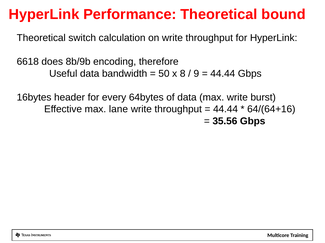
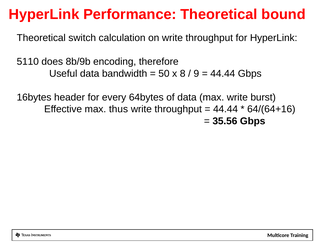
6618: 6618 -> 5110
lane: lane -> thus
